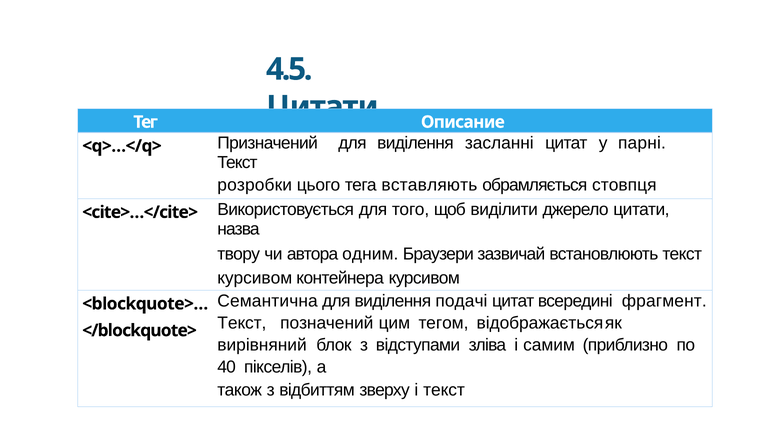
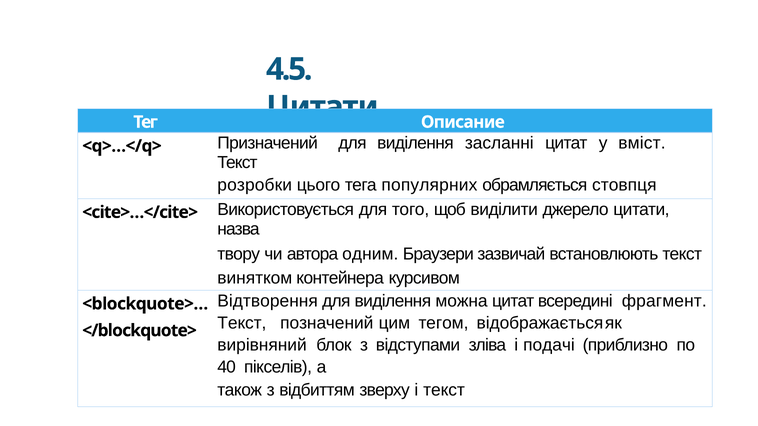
парні: парні -> вміст
вставляють: вставляють -> популярних
курсивом at (255, 278): курсивом -> винятком
Семантична: Семантична -> Відтворення
подачі: подачі -> можна
самим: самим -> подачі
